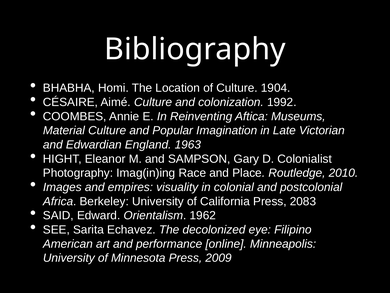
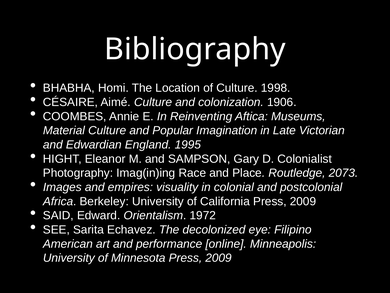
1904: 1904 -> 1998
1992: 1992 -> 1906
1963: 1963 -> 1995
2010: 2010 -> 2073
California Press 2083: 2083 -> 2009
1962: 1962 -> 1972
